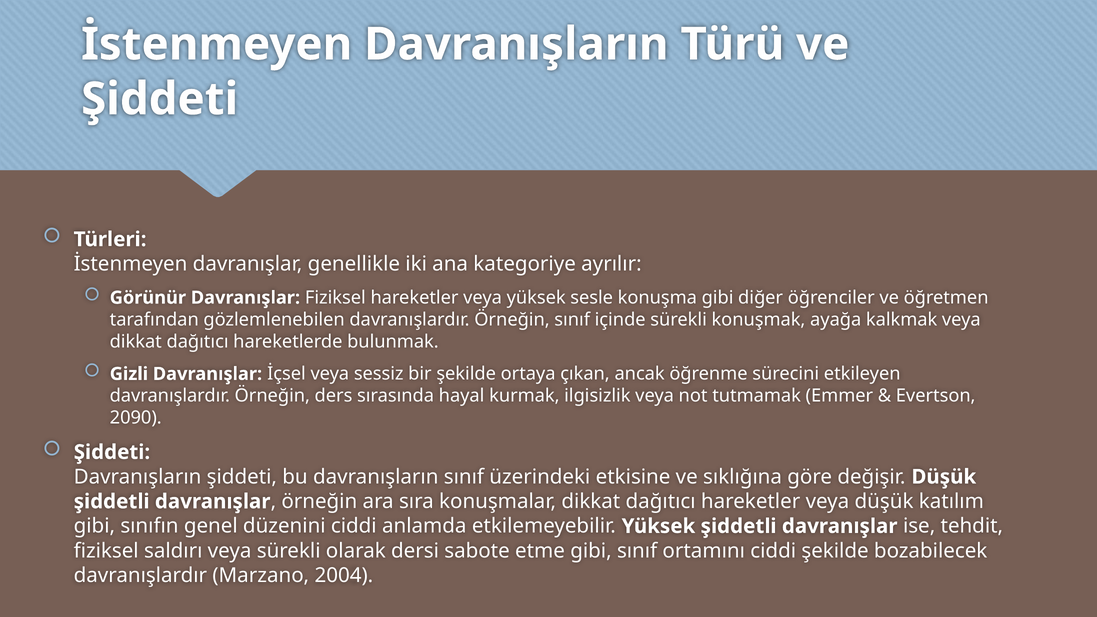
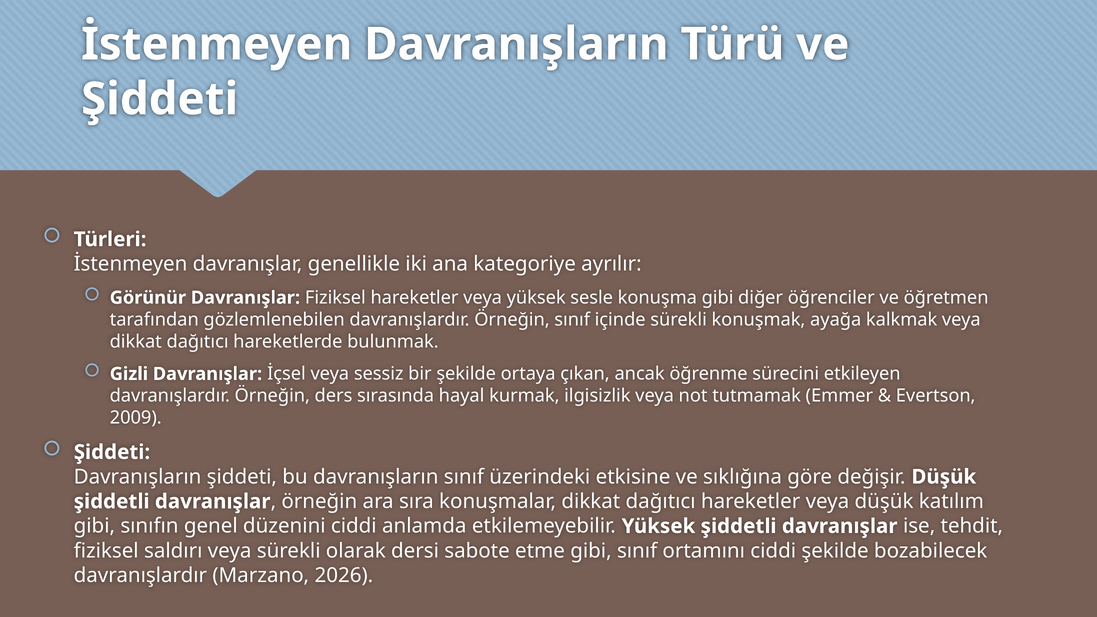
2090: 2090 -> 2009
2004: 2004 -> 2026
